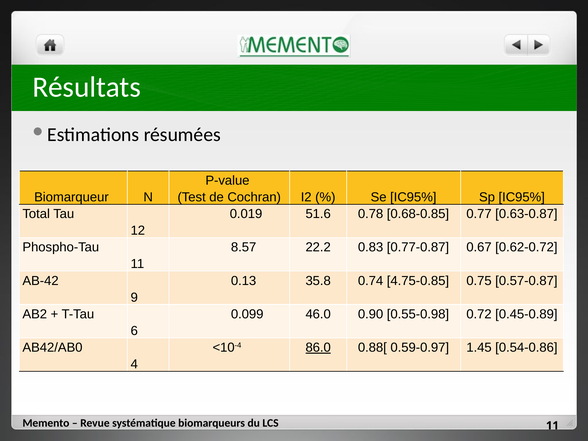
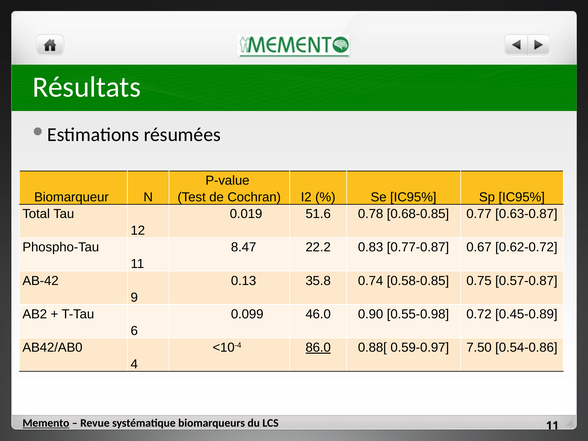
8.57: 8.57 -> 8.47
4.75-0.85: 4.75-0.85 -> 0.58-0.85
1.45: 1.45 -> 7.50
Memento underline: none -> present
